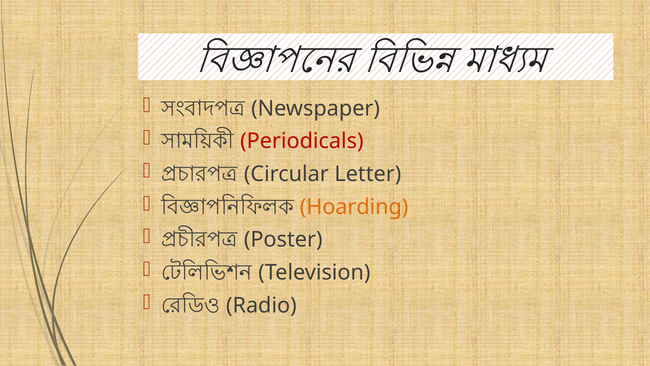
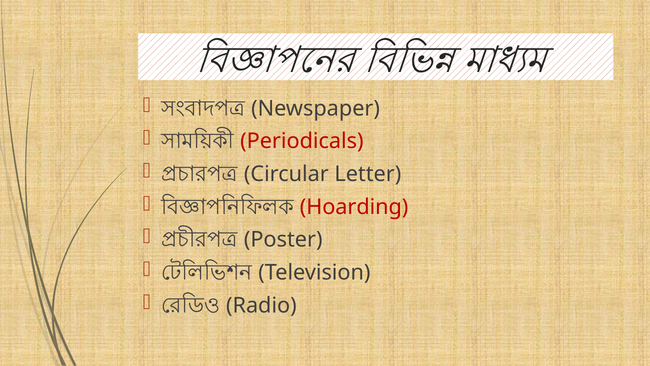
Hoarding colour: orange -> red
